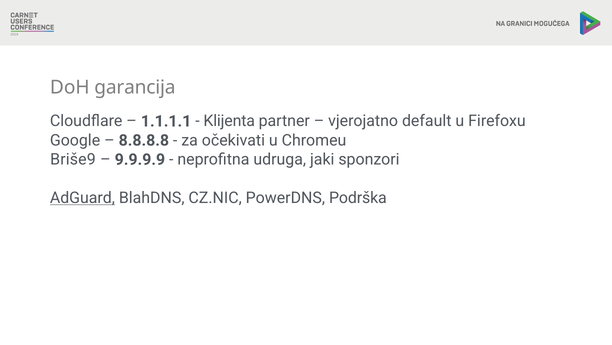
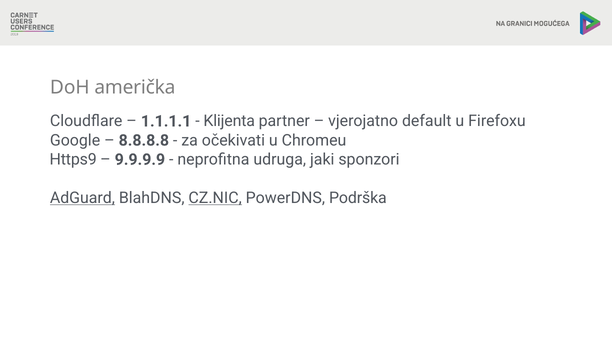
garancija: garancija -> američka
Briše9: Briše9 -> Https9
CZ.NIC underline: none -> present
